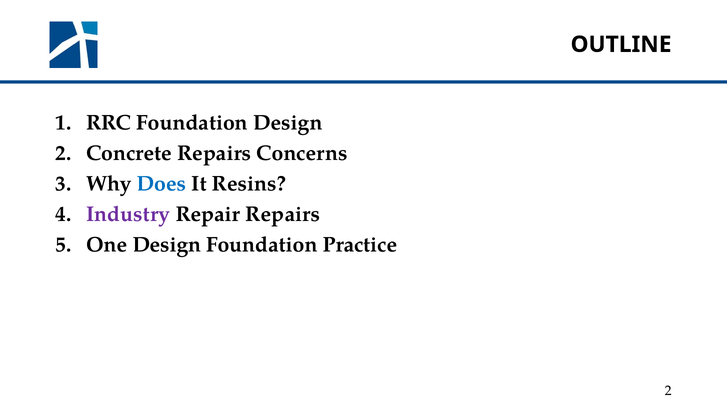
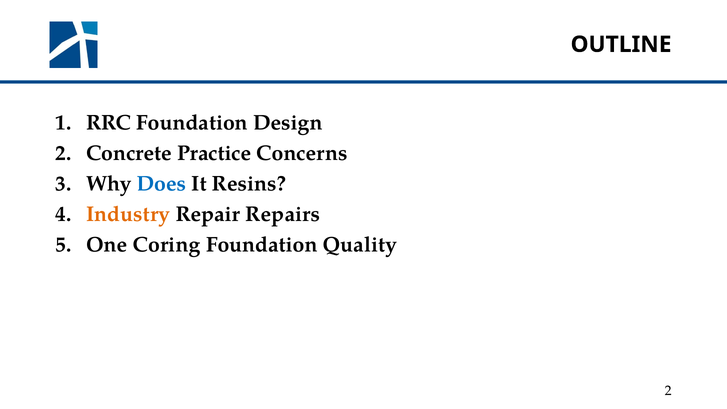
Concrete Repairs: Repairs -> Practice
Industry colour: purple -> orange
One Design: Design -> Coring
Practice: Practice -> Quality
